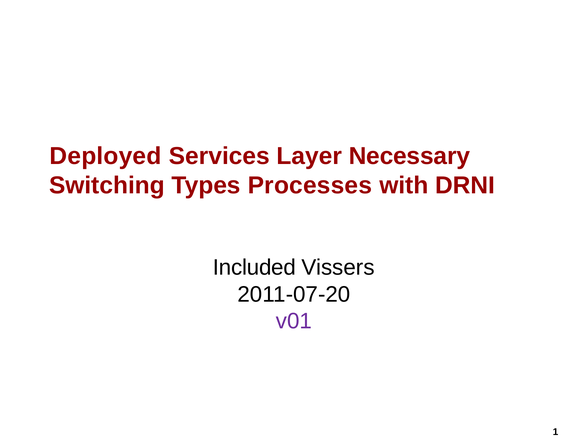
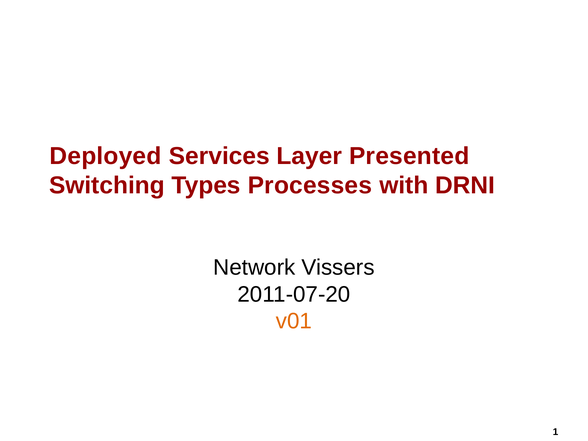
Necessary: Necessary -> Presented
Included: Included -> Network
v01 colour: purple -> orange
